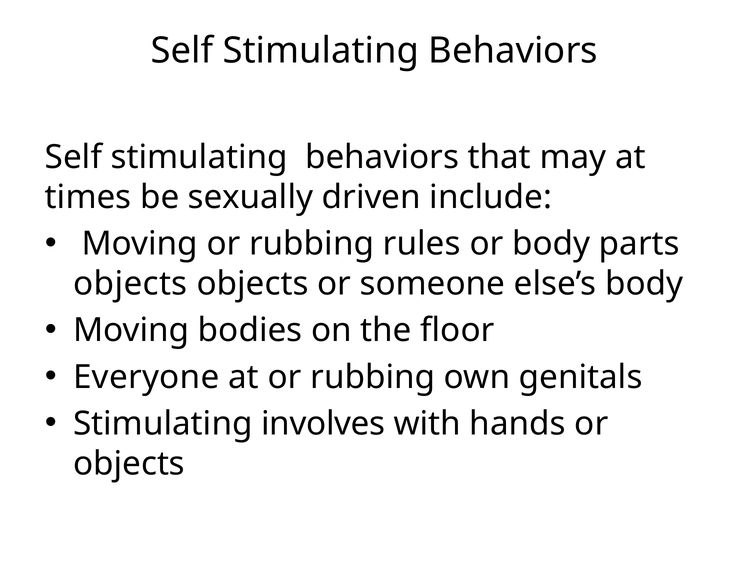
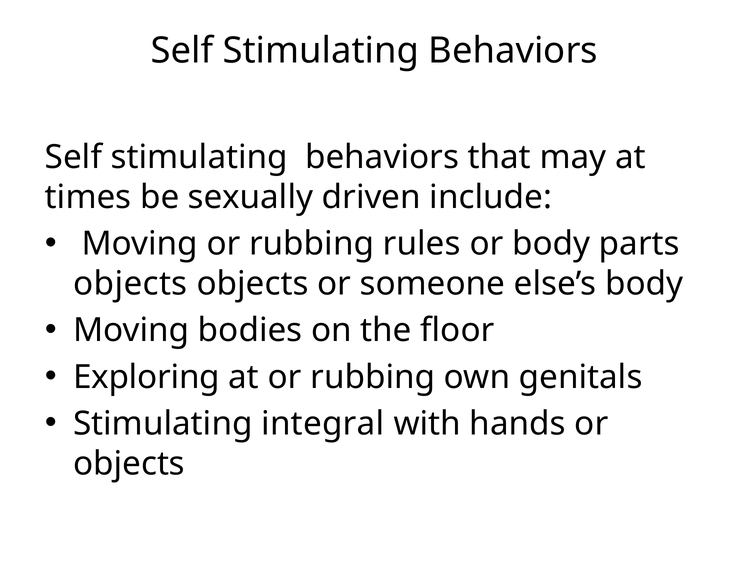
Everyone: Everyone -> Exploring
involves: involves -> integral
